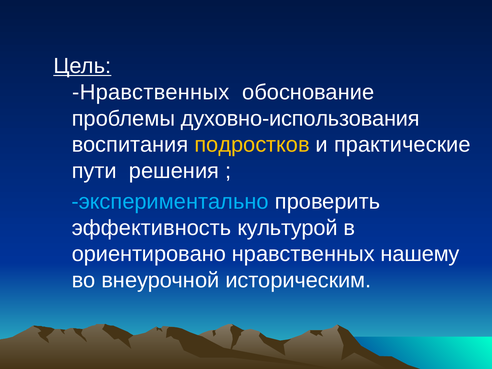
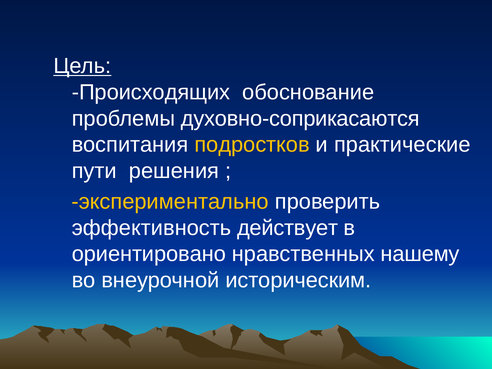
Нравственных at (151, 92): Нравственных -> Происходящих
духовно-использования: духовно-использования -> духовно-соприкасаются
экспериментально colour: light blue -> yellow
культурой: культурой -> действует
